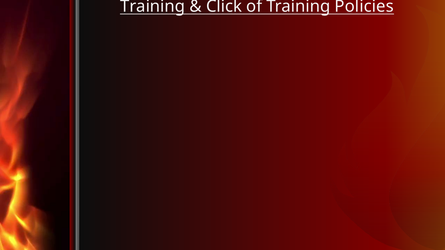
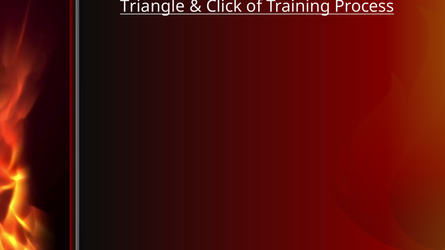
Training at (153, 6): Training -> Triangle
Policies: Policies -> Process
